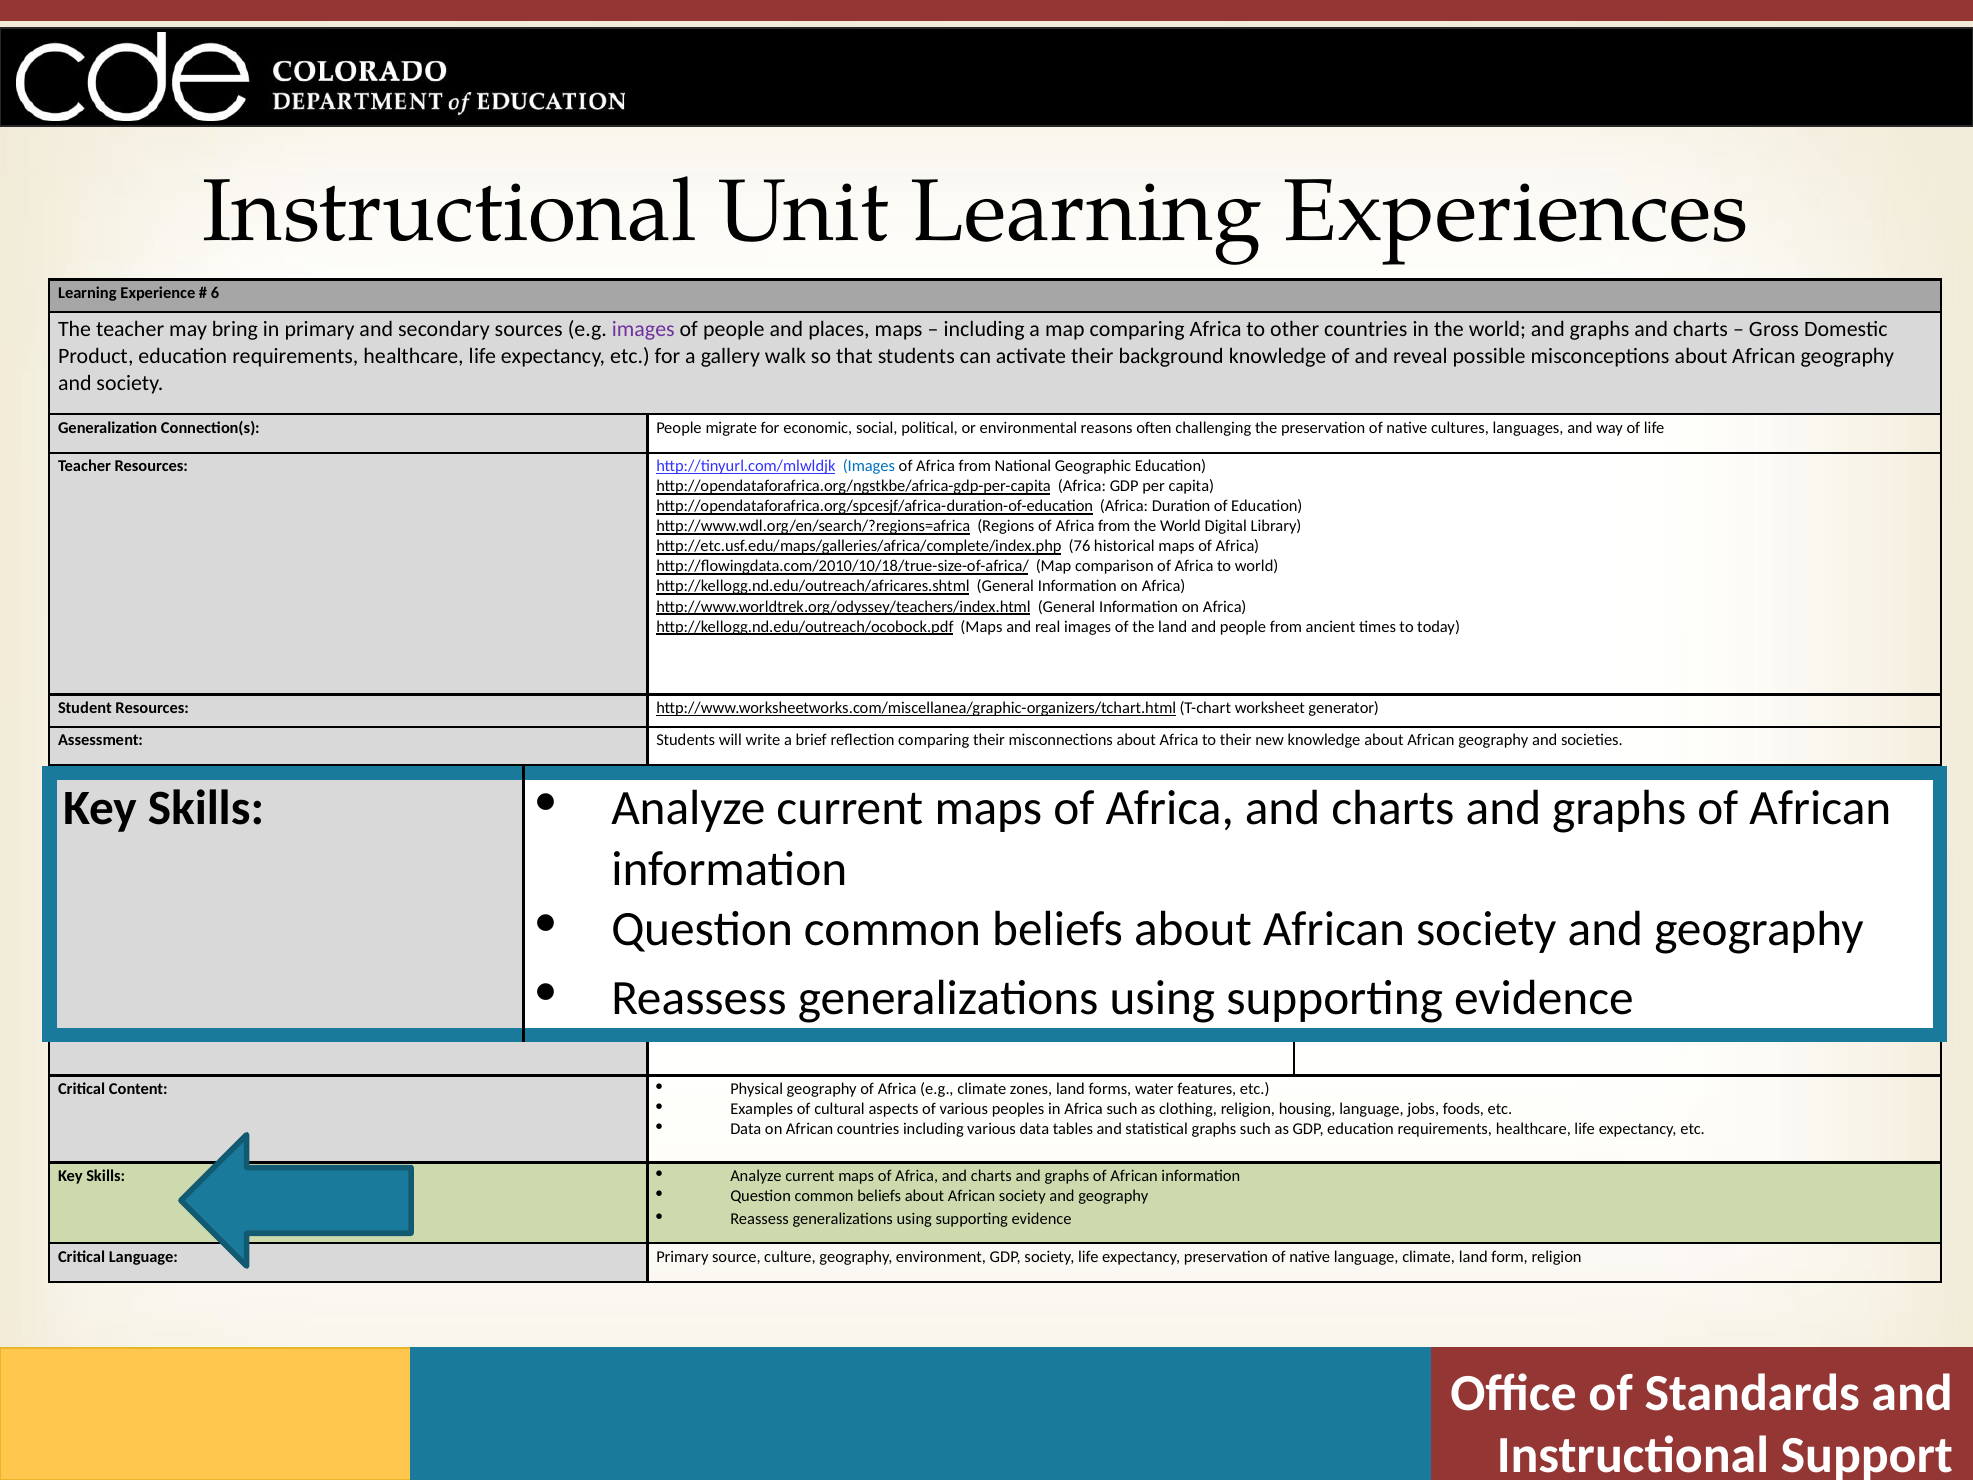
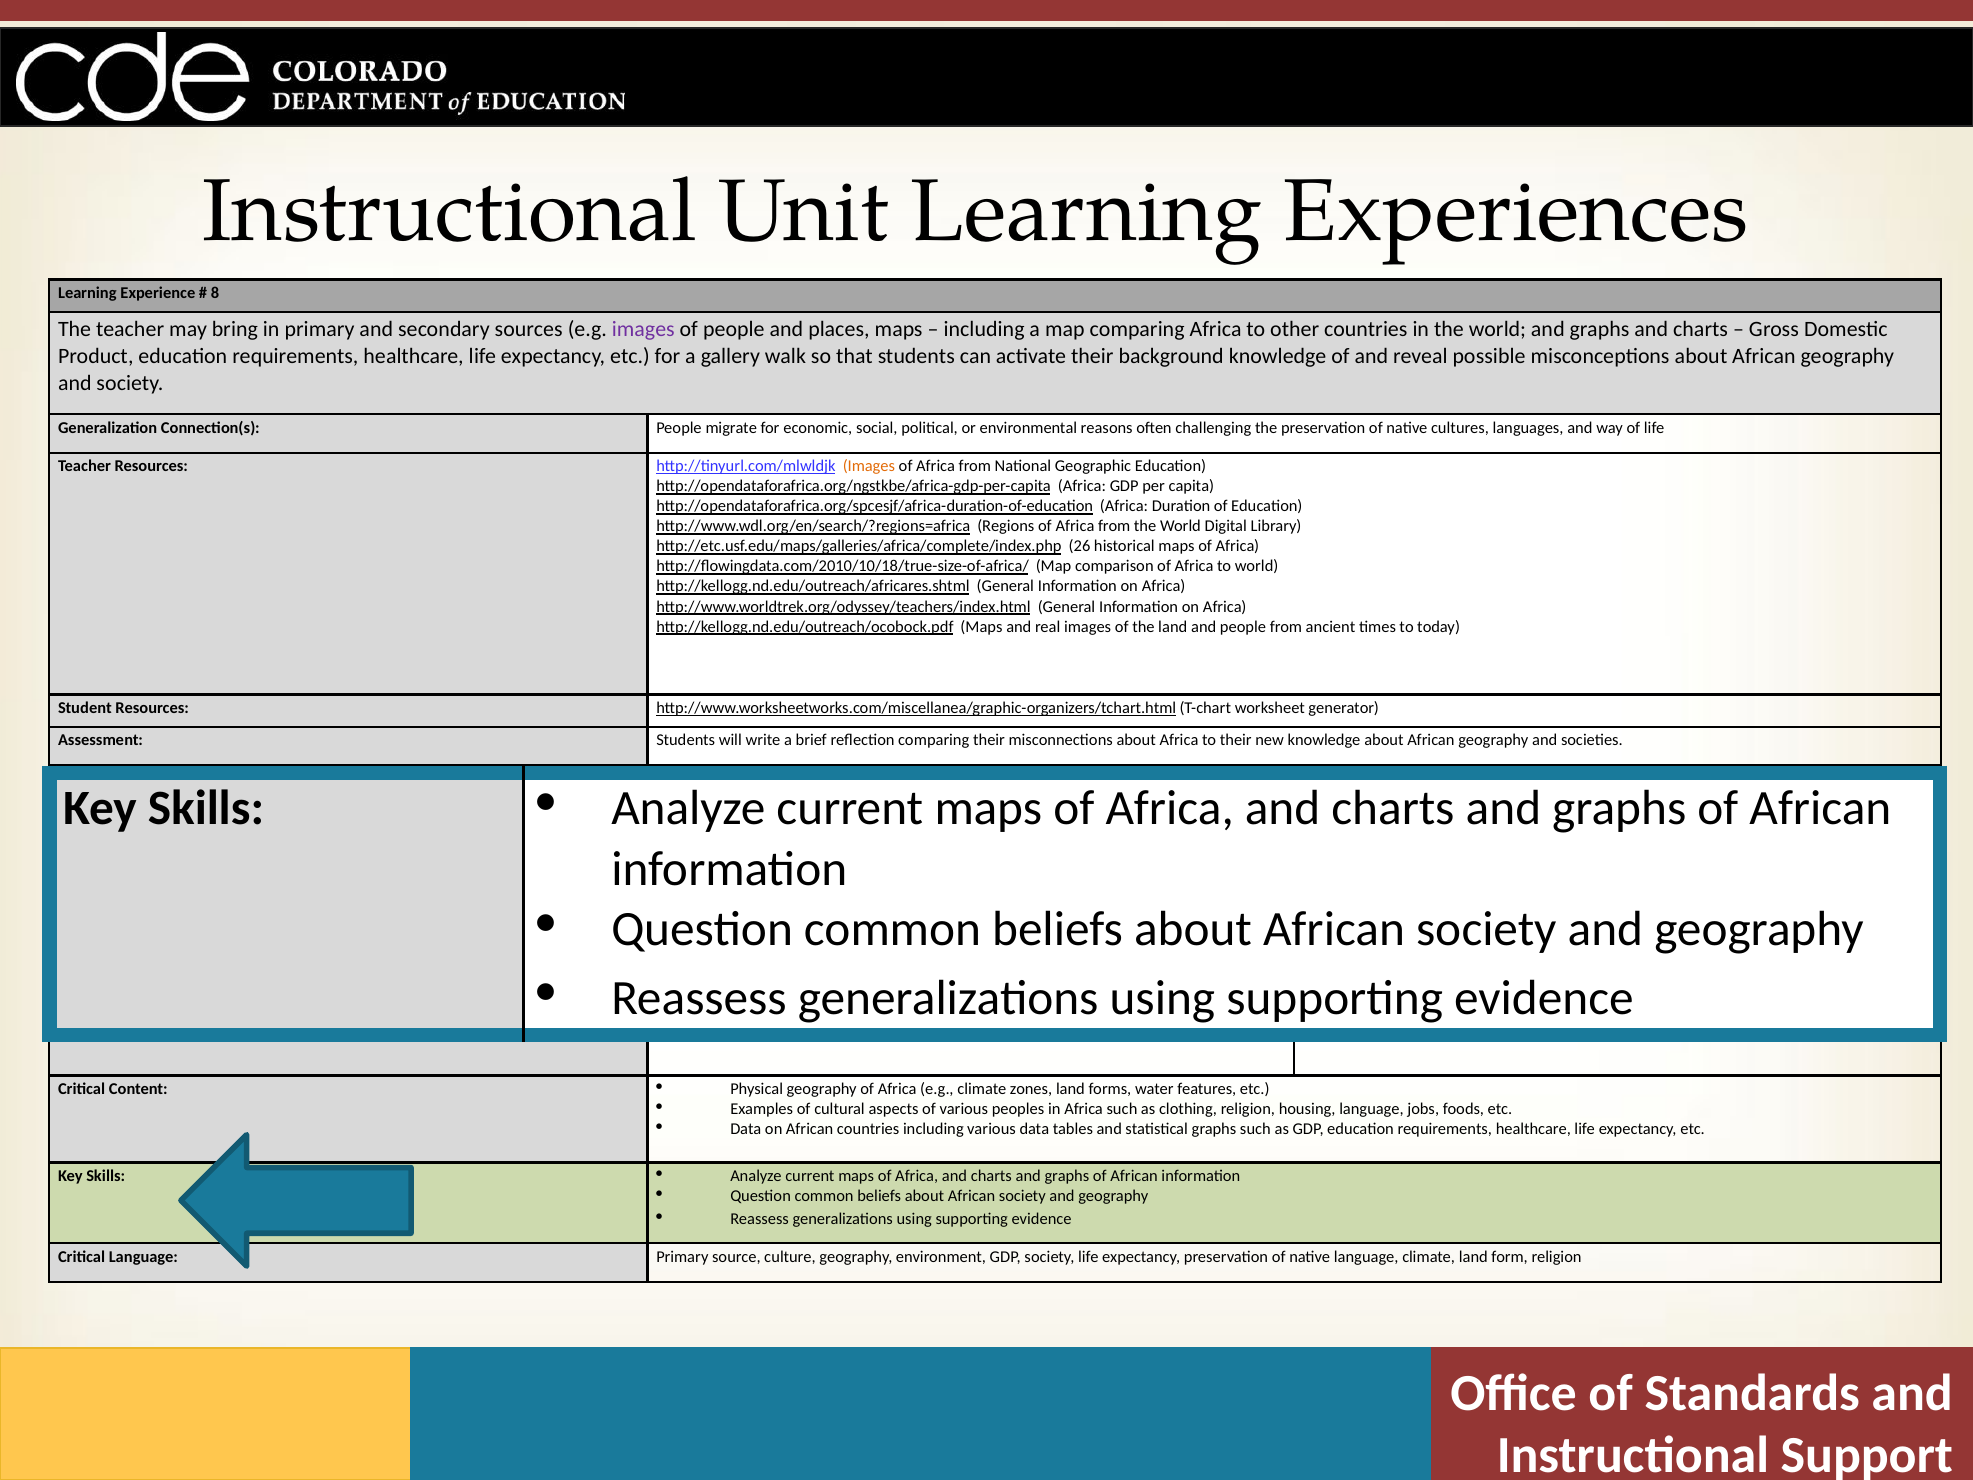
6: 6 -> 8
Images at (869, 466) colour: blue -> orange
76: 76 -> 26
